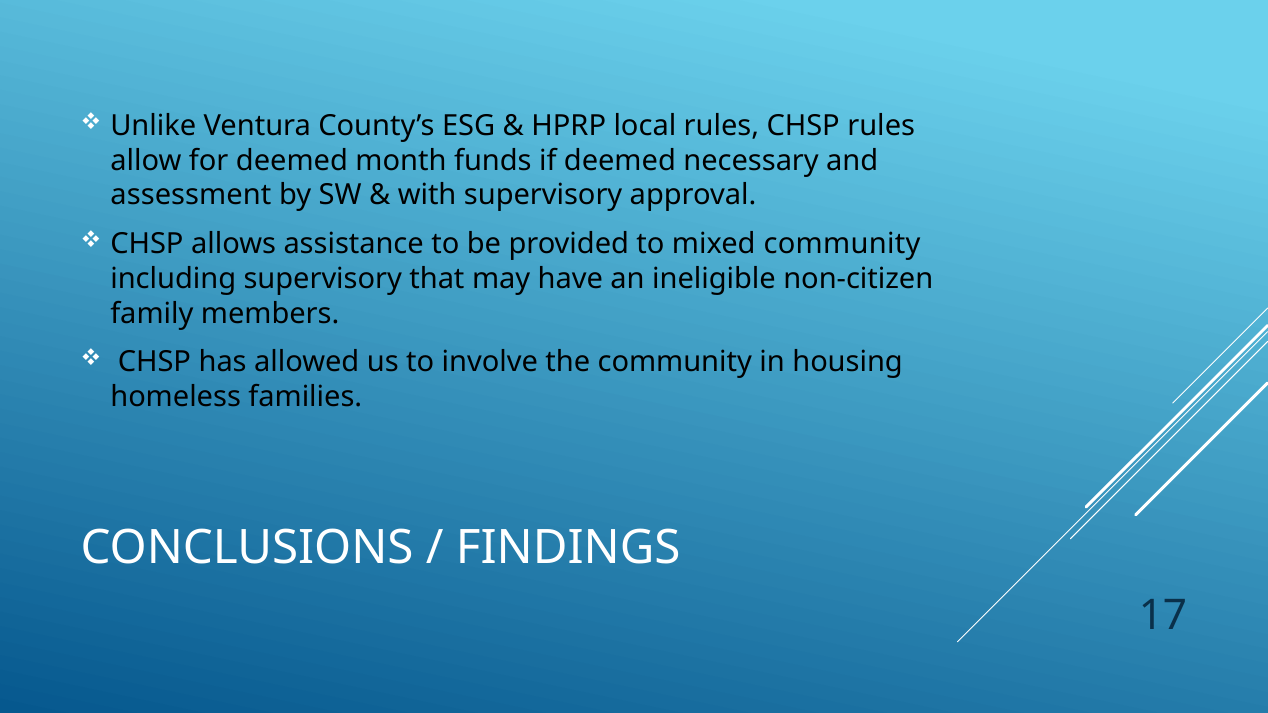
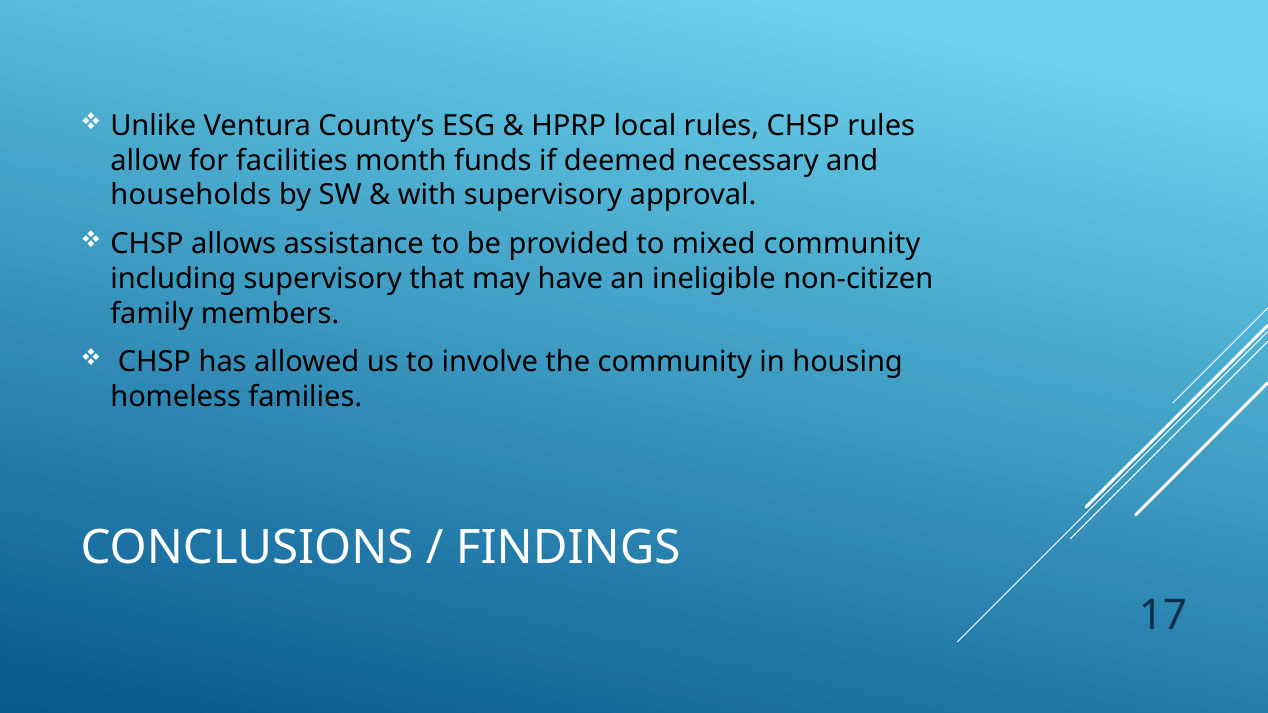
for deemed: deemed -> facilities
assessment: assessment -> households
